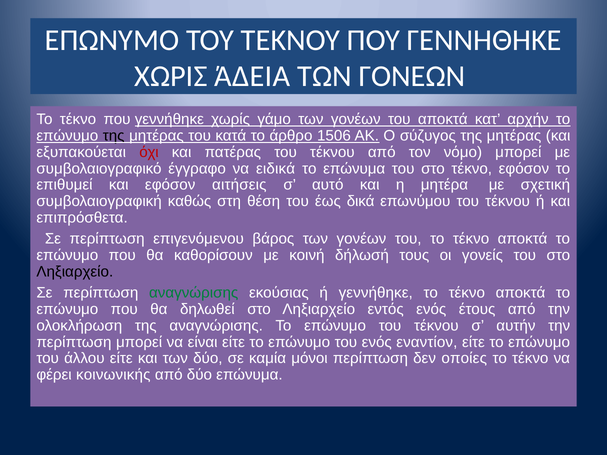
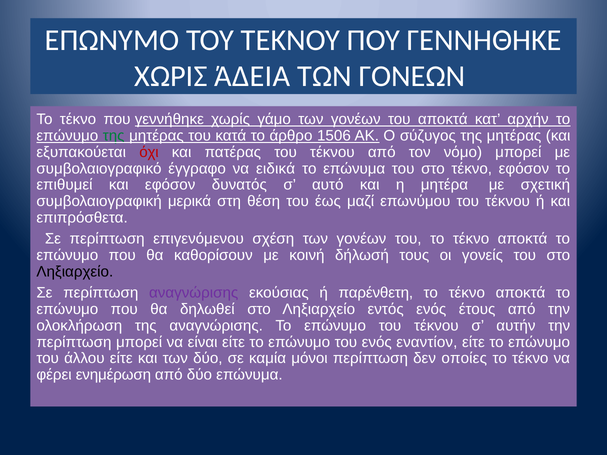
της at (114, 136) colour: black -> green
αιτήσεις: αιτήσεις -> δυνατός
καθώς: καθώς -> μερικά
δικά: δικά -> μαζί
βάρος: βάρος -> σχέση
αναγνώρισης at (194, 293) colour: green -> purple
ή γεννήθηκε: γεννήθηκε -> παρένθετη
κοινωνικής: κοινωνικής -> ενημέρωση
